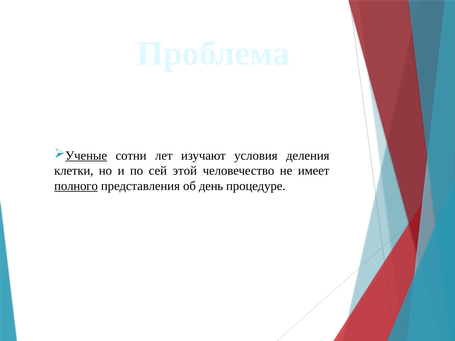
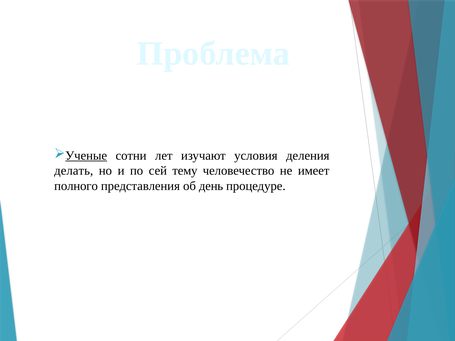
клетки: клетки -> делать
этой: этой -> тему
полного underline: present -> none
